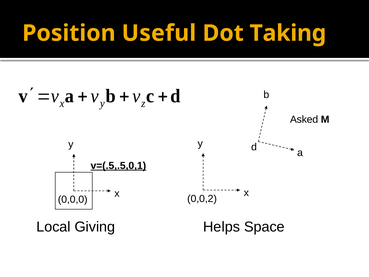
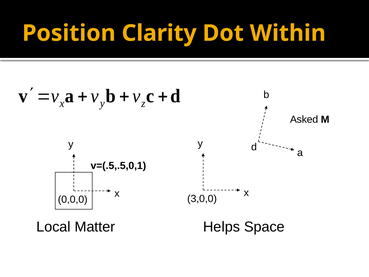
Useful: Useful -> Clarity
Taking: Taking -> Within
v=(.5,.5,0,1 underline: present -> none
0,0,2: 0,0,2 -> 3,0,0
Giving: Giving -> Matter
